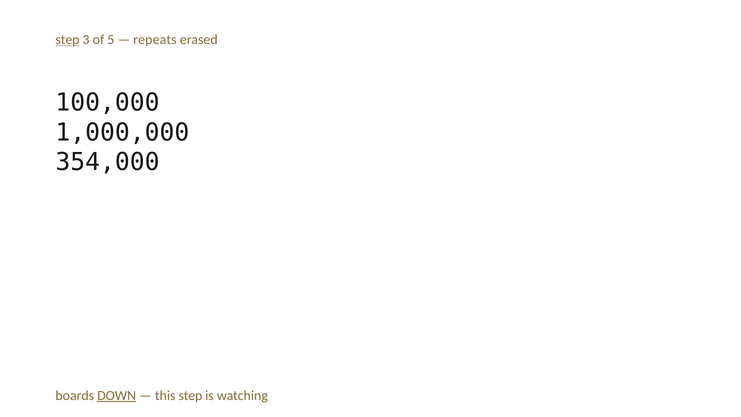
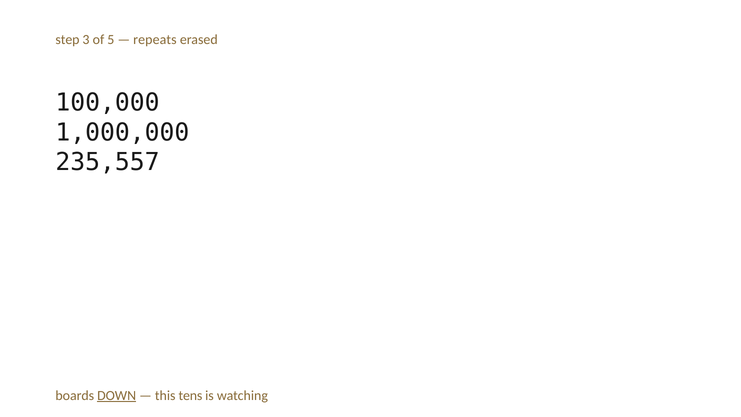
step at (67, 40) underline: present -> none
354,000: 354,000 -> 235,557
this step: step -> tens
